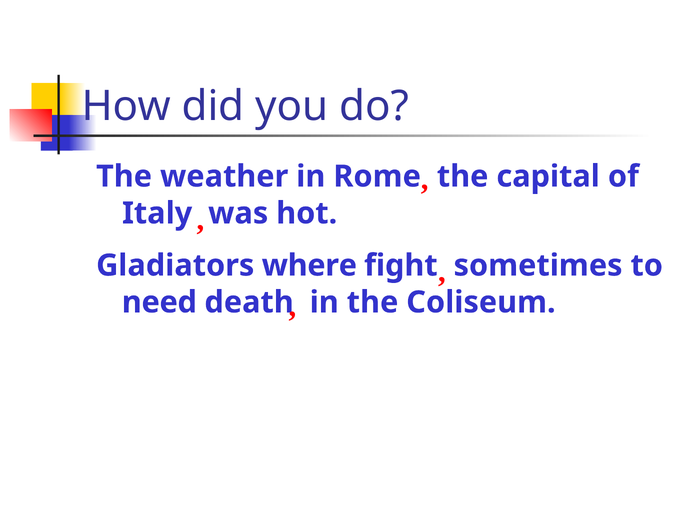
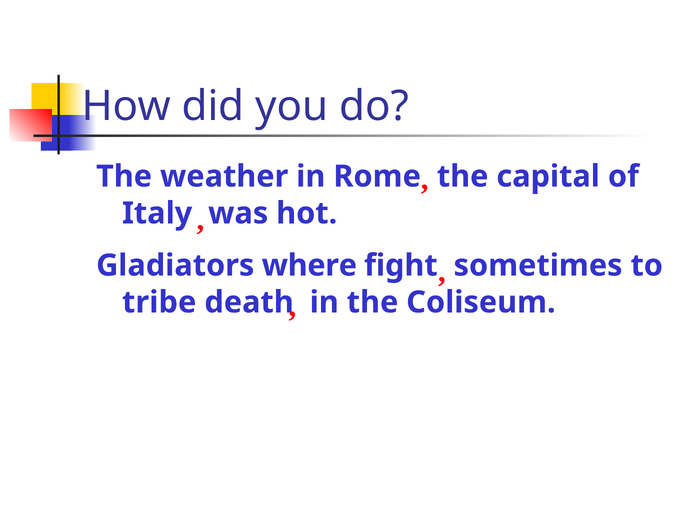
need: need -> tribe
